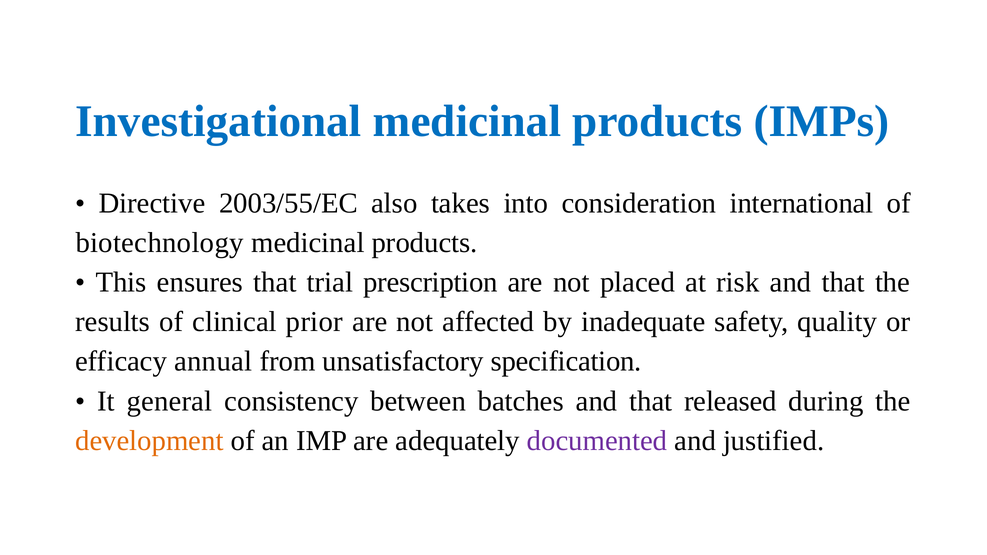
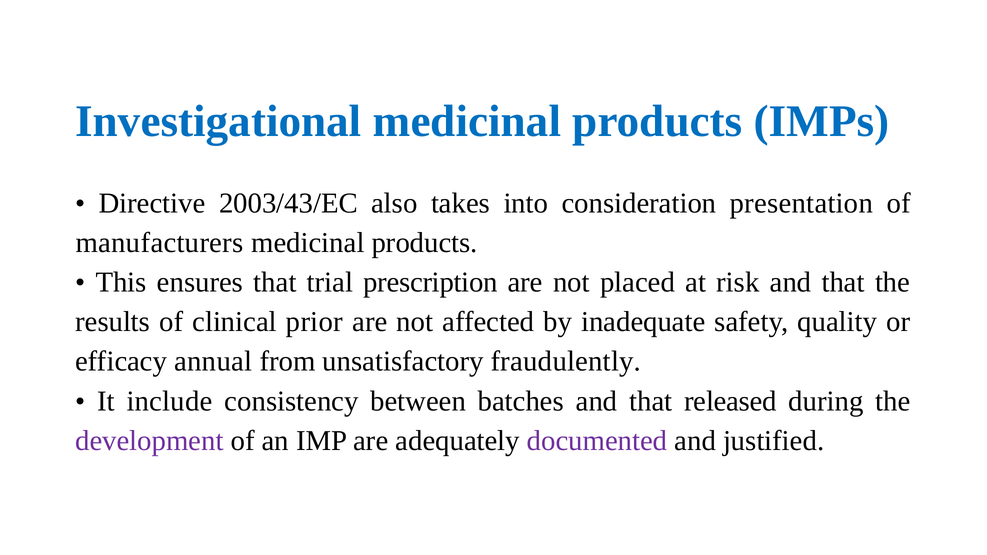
2003/55/EC: 2003/55/EC -> 2003/43/EC
international: international -> presentation
biotechnology: biotechnology -> manufacturers
specification: specification -> fraudulently
general: general -> include
development colour: orange -> purple
